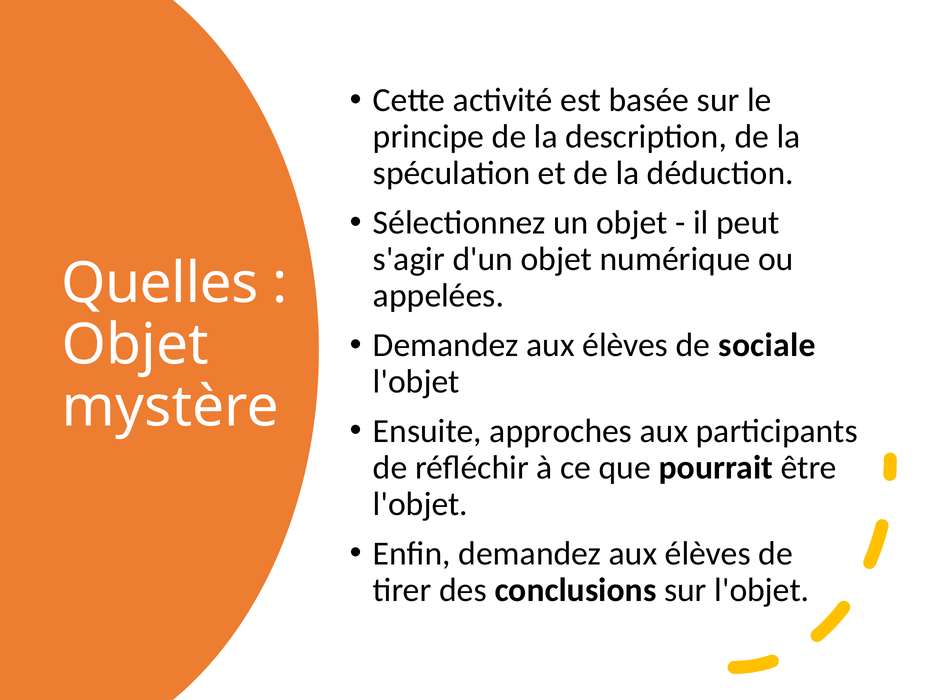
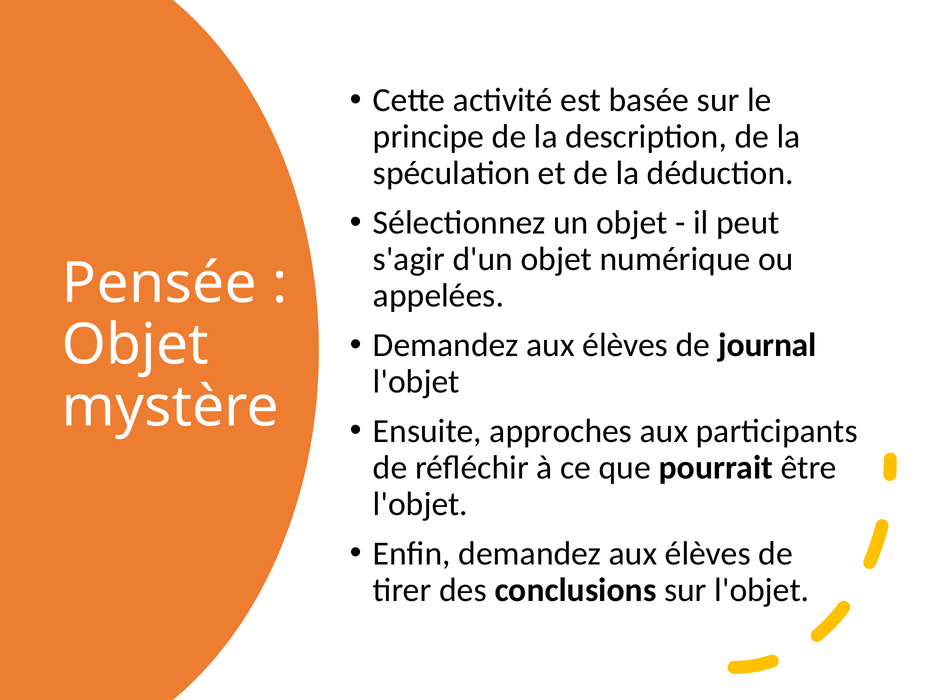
Quelles: Quelles -> Pensée
sociale: sociale -> journal
